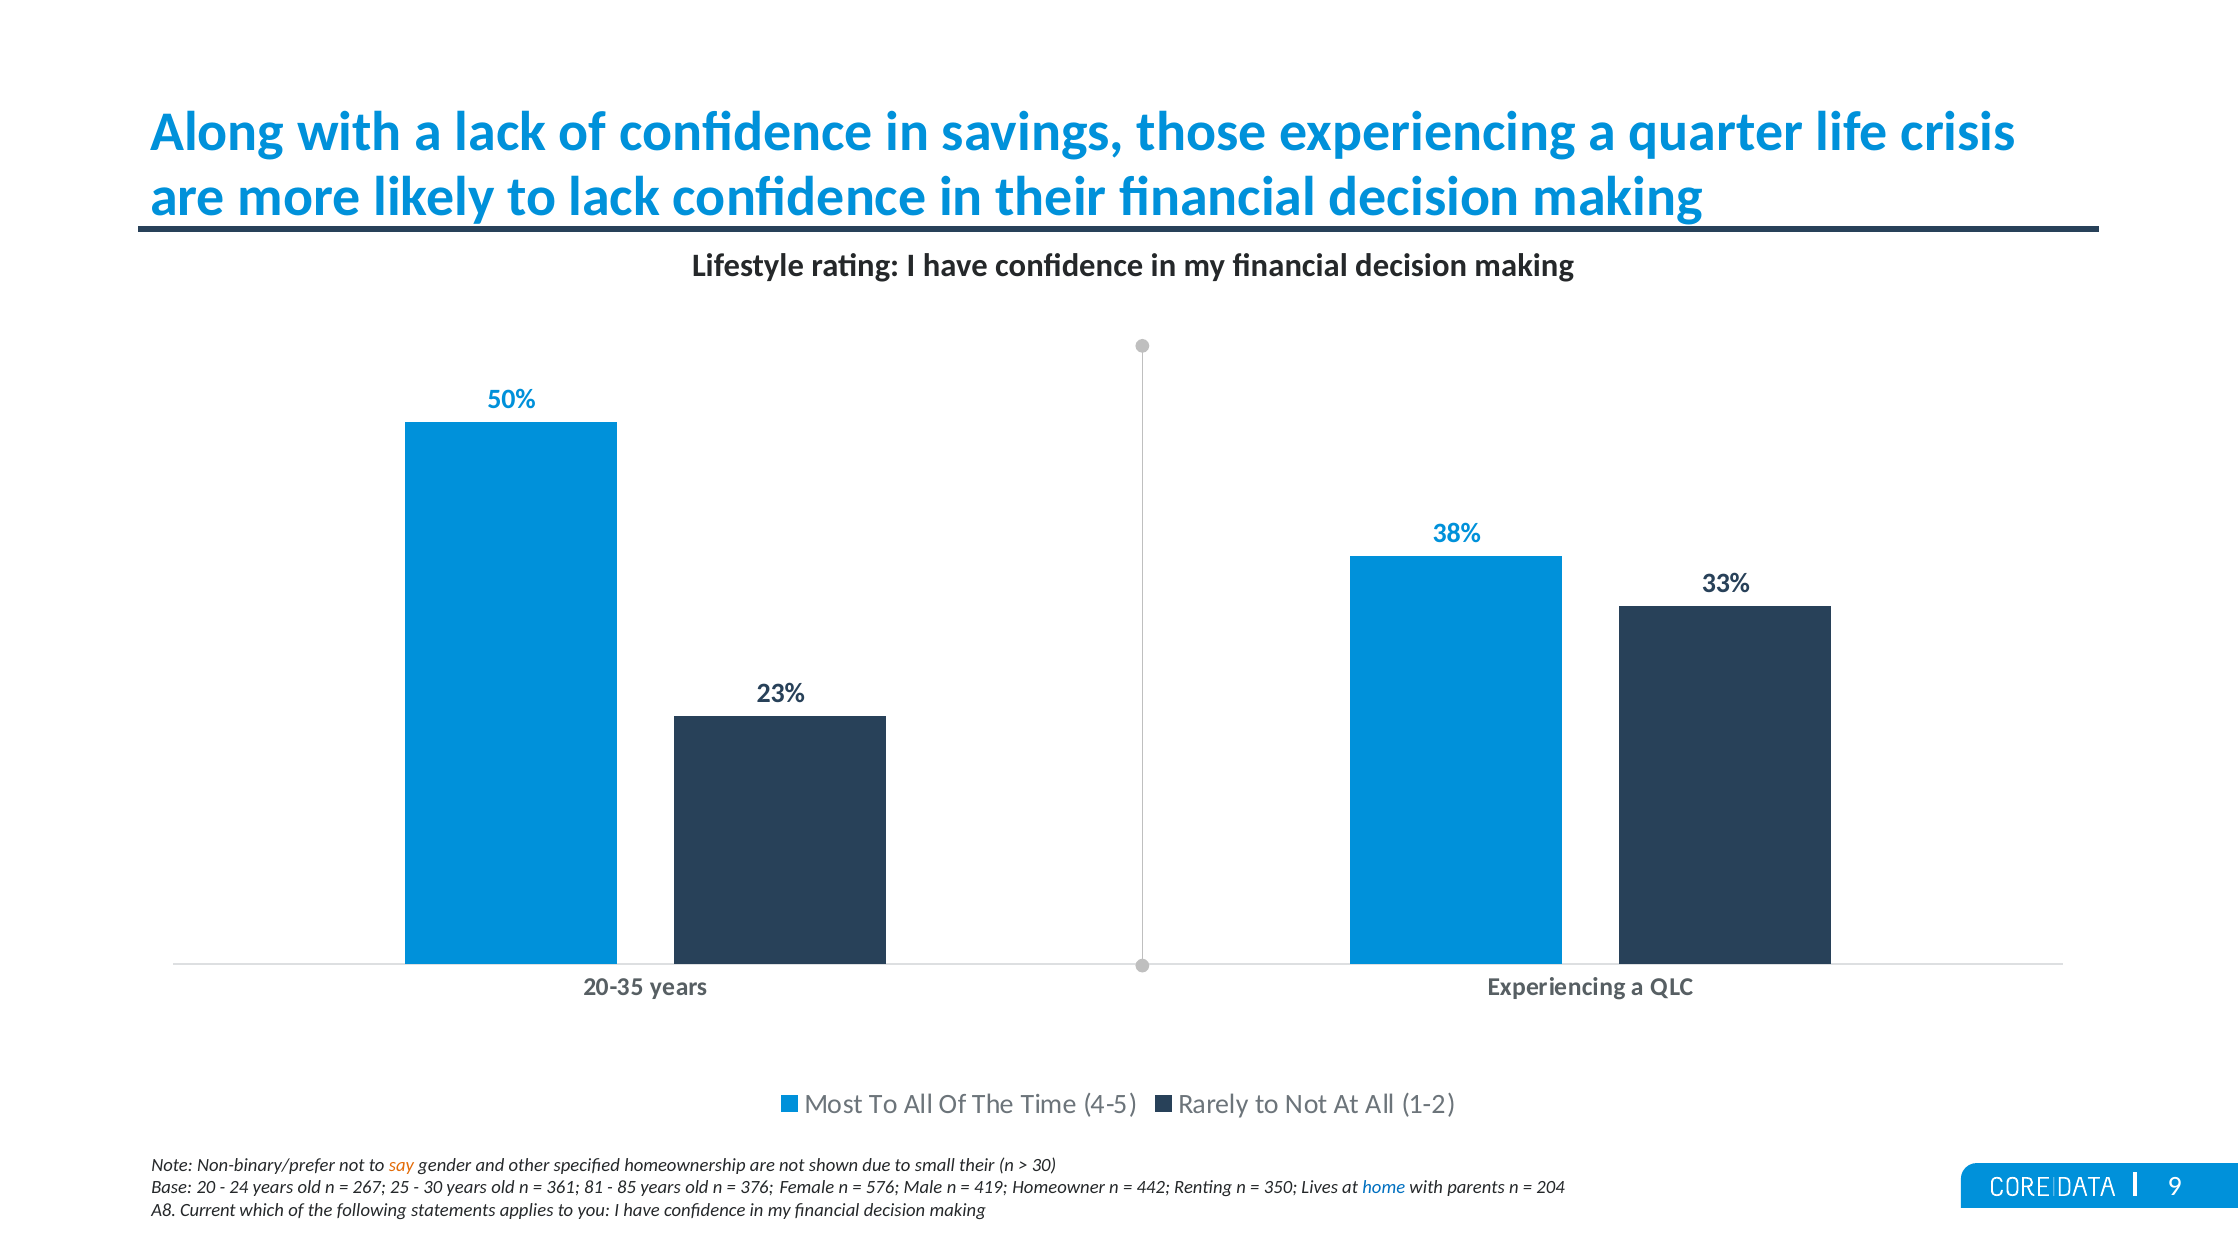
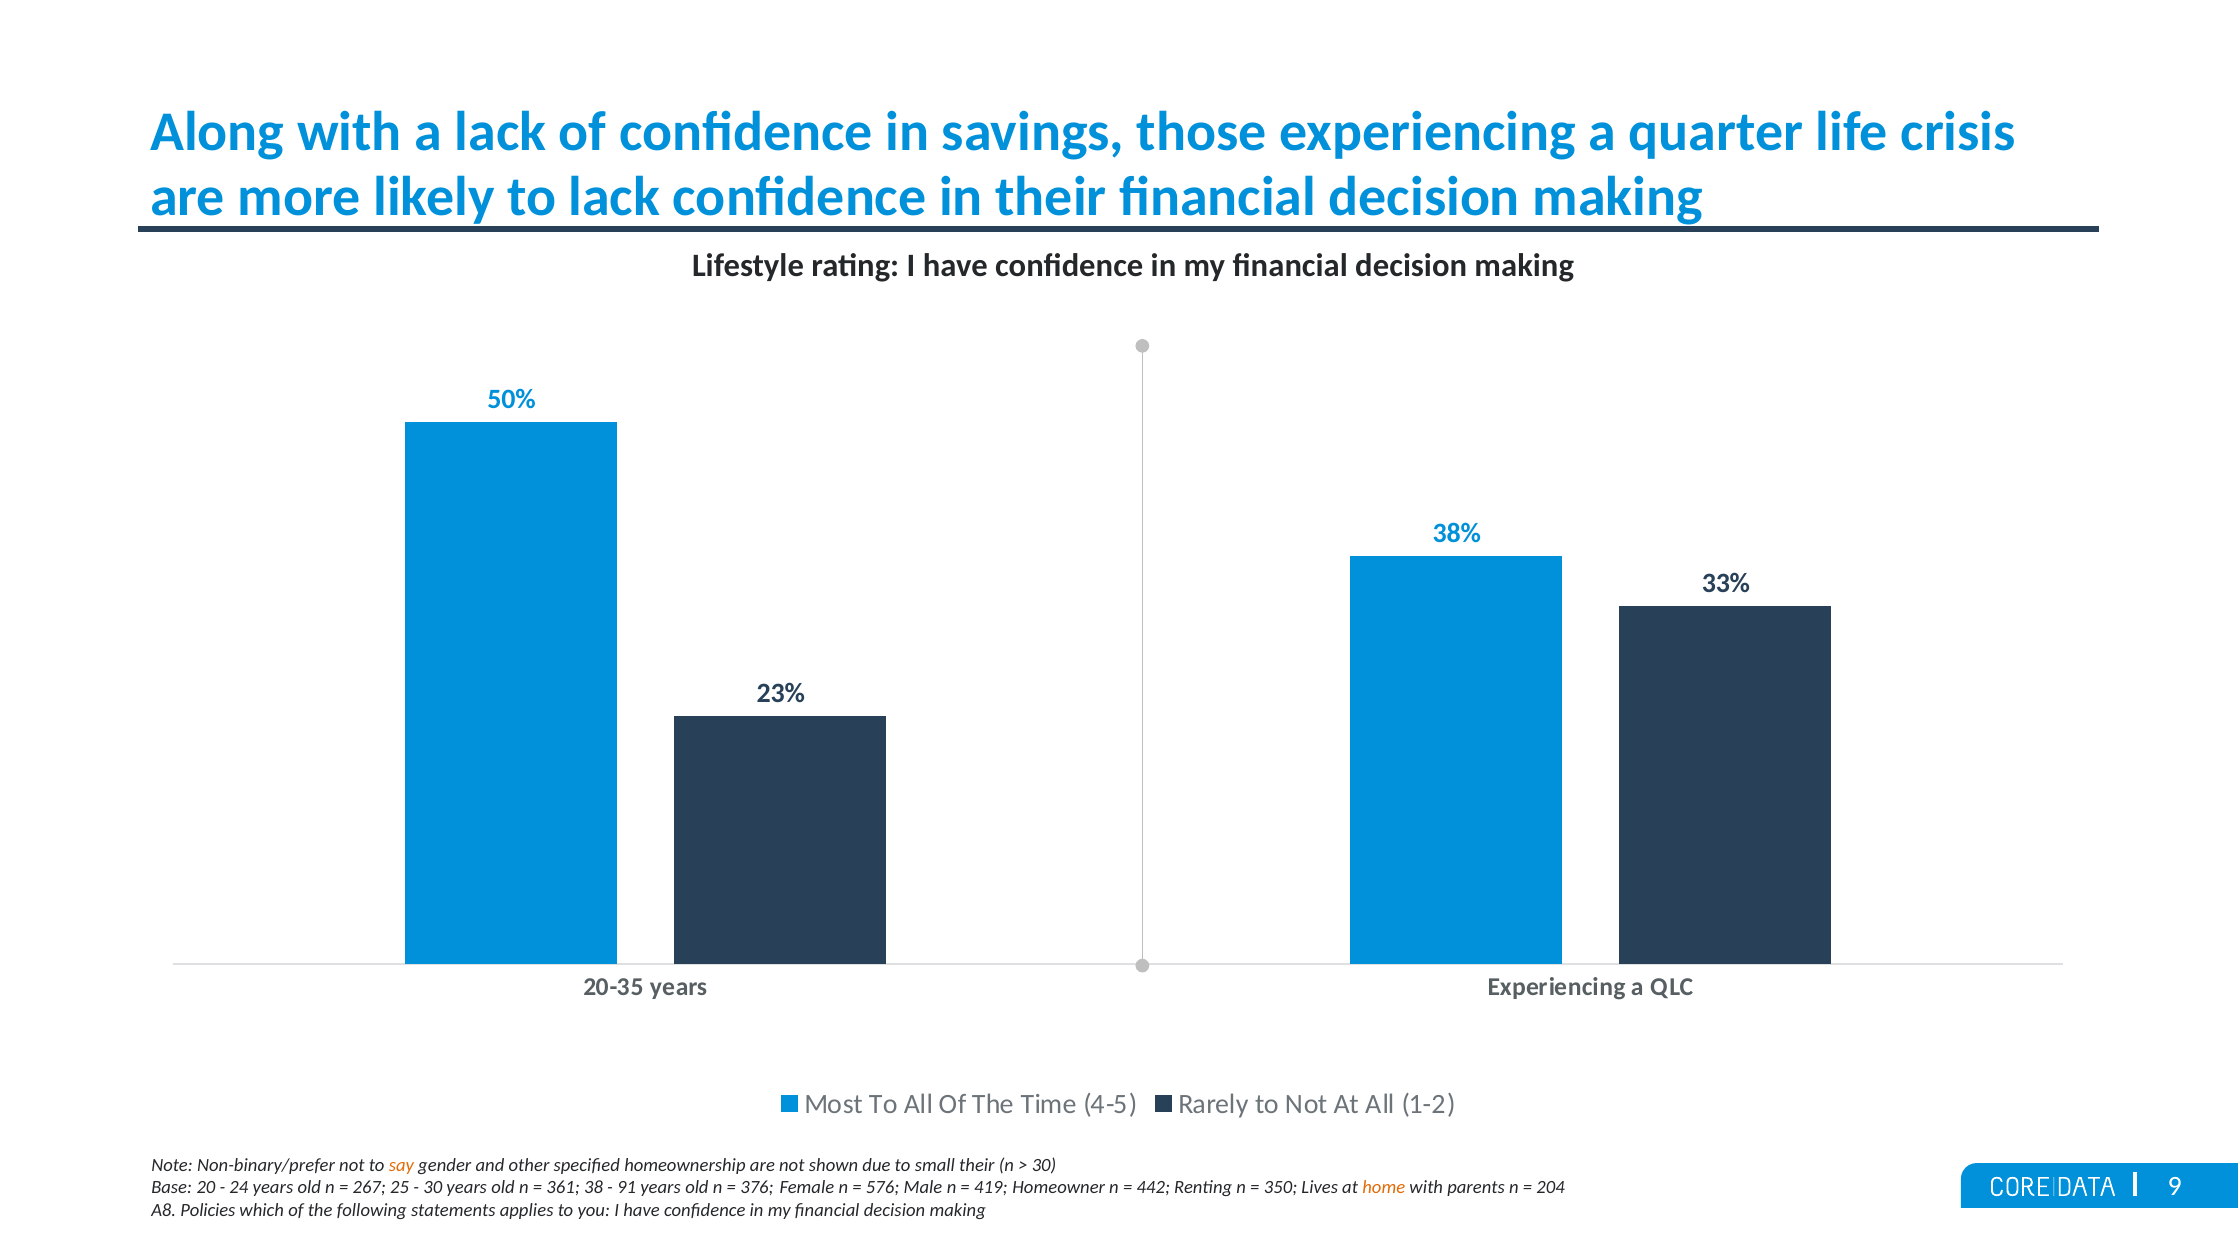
81: 81 -> 38
85: 85 -> 91
home colour: blue -> orange
Current: Current -> Policies
